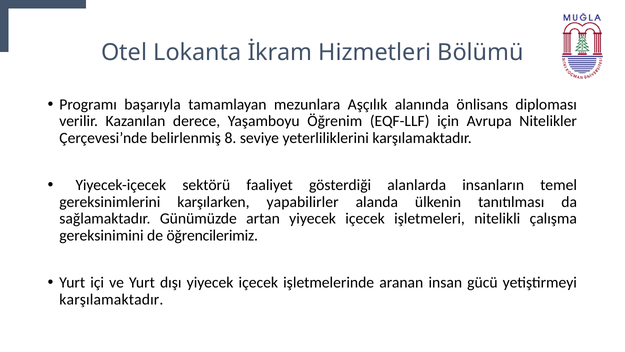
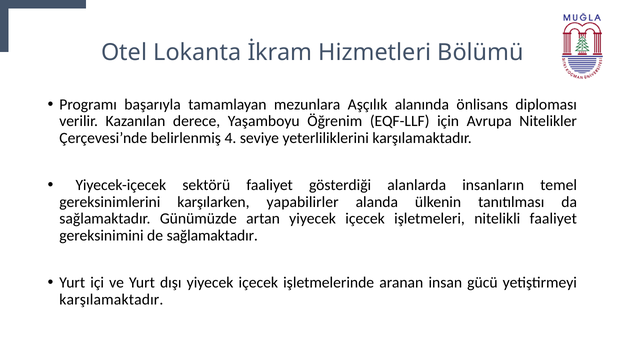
8: 8 -> 4
nitelikli çalışma: çalışma -> faaliyet
de öğrencilerimiz: öğrencilerimiz -> sağlamaktadır
